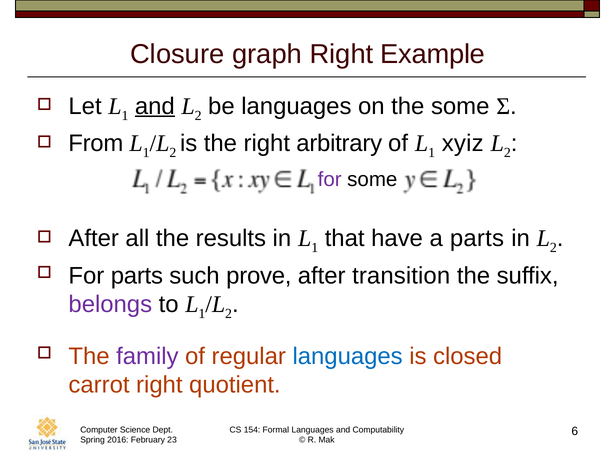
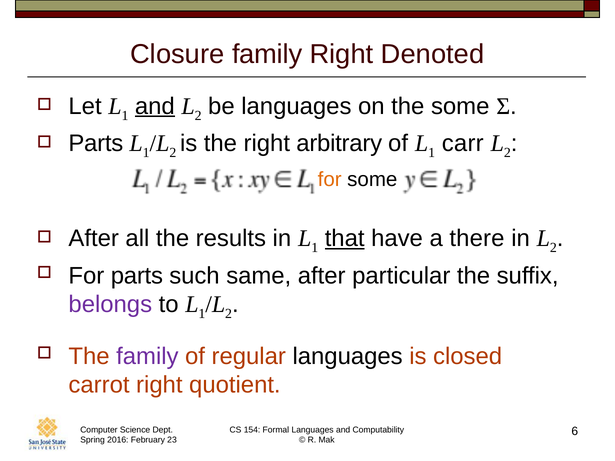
Closure graph: graph -> family
Example: Example -> Denoted
From at (96, 144): From -> Parts
xyiz: xyiz -> carr
for at (330, 180) colour: purple -> orange
that underline: none -> present
a parts: parts -> there
prove: prove -> same
transition: transition -> particular
languages at (348, 357) colour: blue -> black
